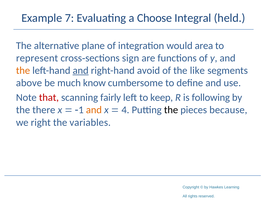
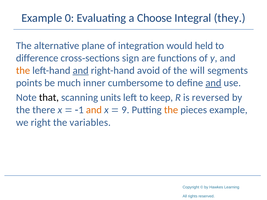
7: 7 -> 0
held: held -> they
area: area -> held
represent: represent -> difference
like: like -> will
above: above -> points
know: know -> inner
and at (213, 83) underline: none -> present
that colour: red -> black
fairly: fairly -> units
following: following -> reversed
4: 4 -> 9
the at (171, 110) colour: black -> orange
pieces because: because -> example
